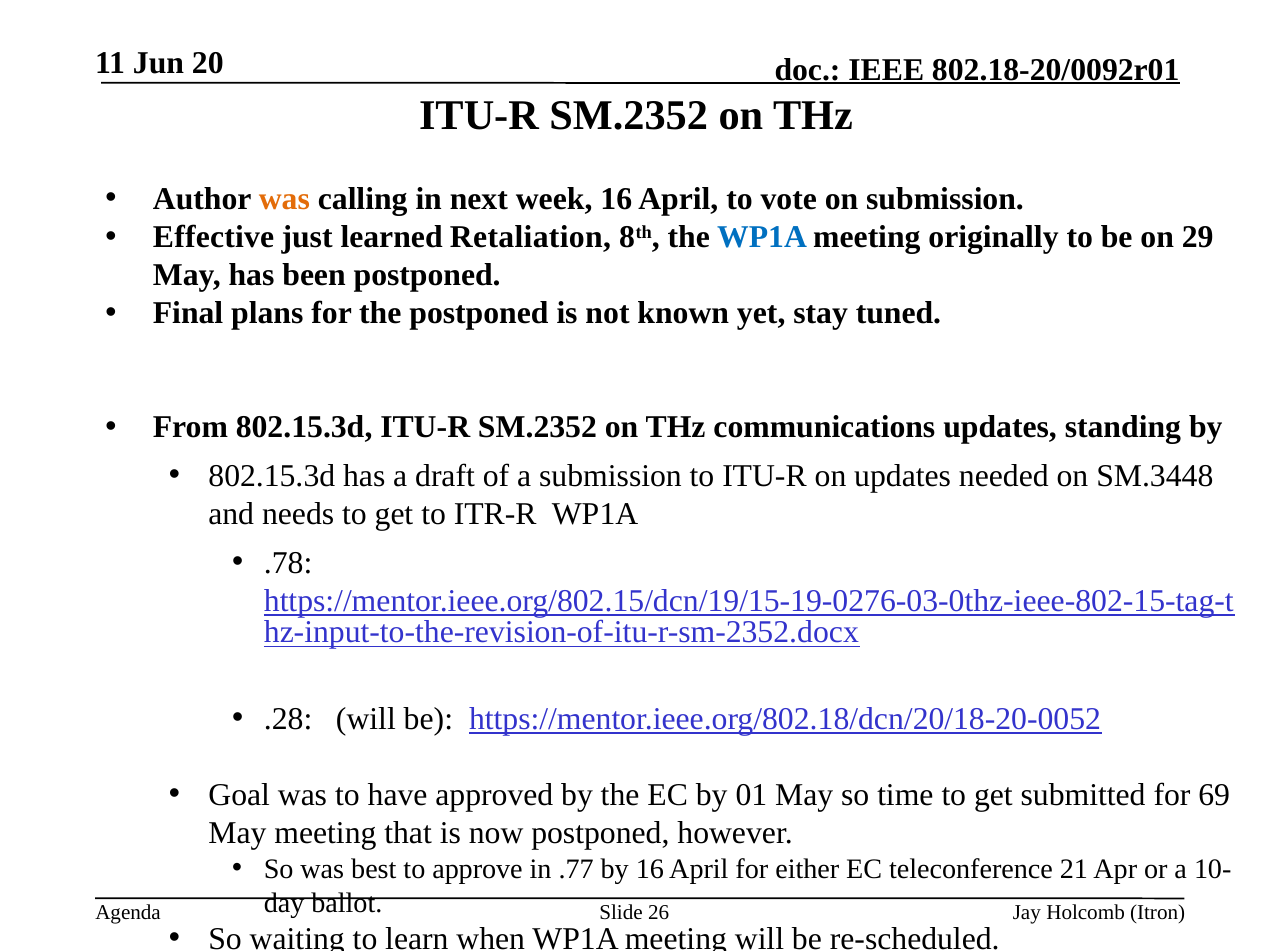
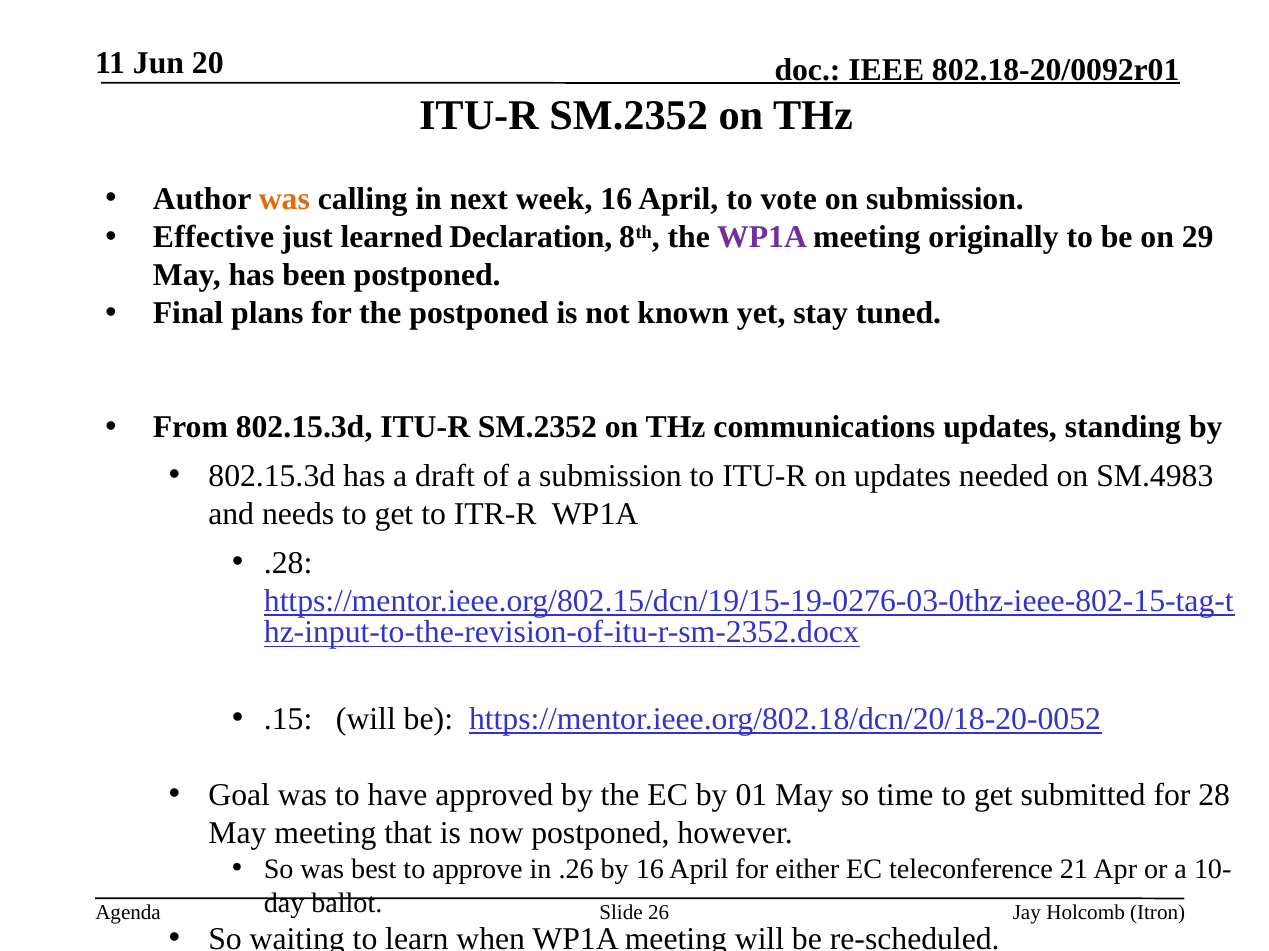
Retaliation: Retaliation -> Declaration
WP1A at (762, 237) colour: blue -> purple
SM.3448: SM.3448 -> SM.4983
.78: .78 -> .28
.28: .28 -> .15
69: 69 -> 28
.77: .77 -> .26
